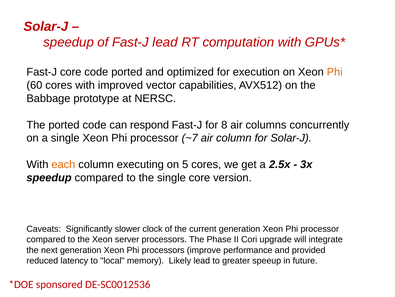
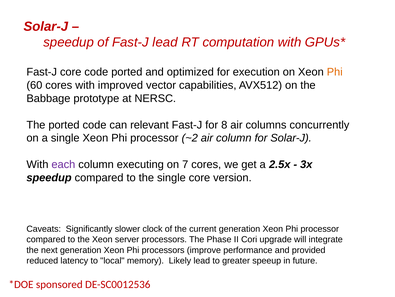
respond: respond -> relevant
~7: ~7 -> ~2
each colour: orange -> purple
5: 5 -> 7
